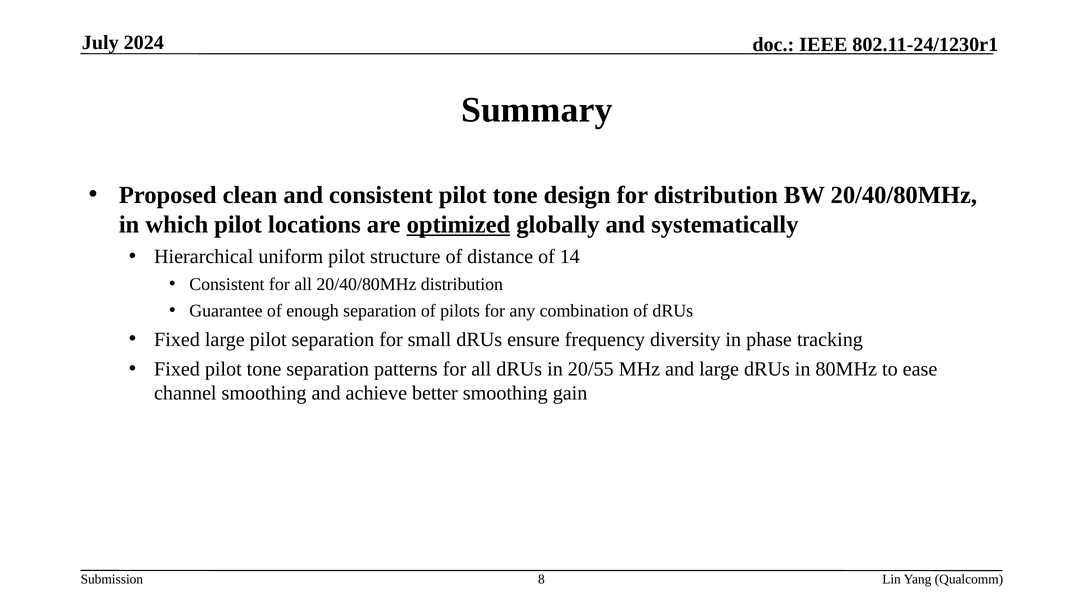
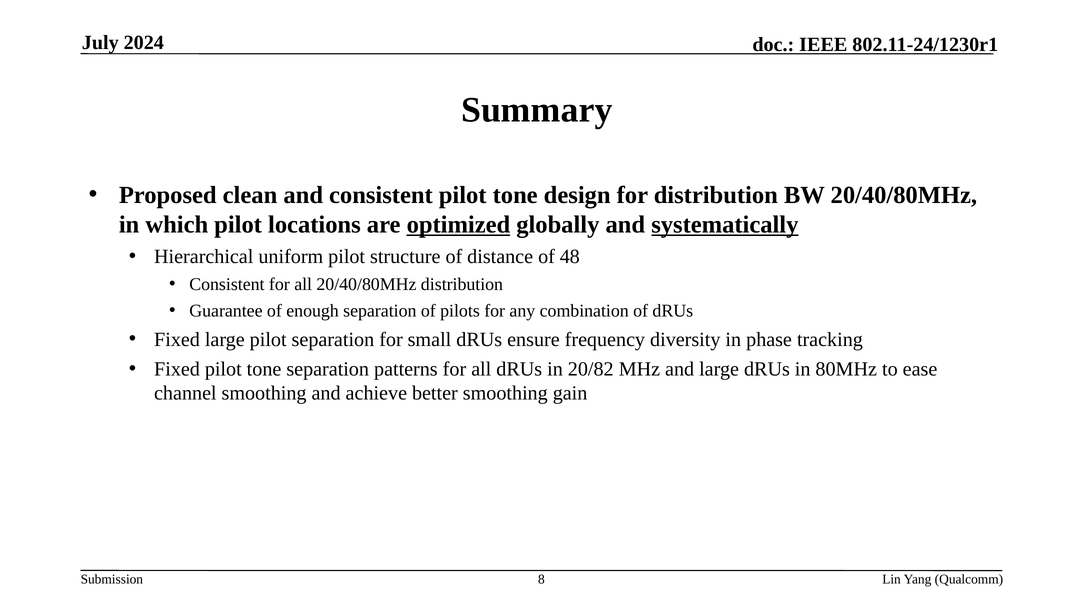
systematically underline: none -> present
14: 14 -> 48
20/55: 20/55 -> 20/82
